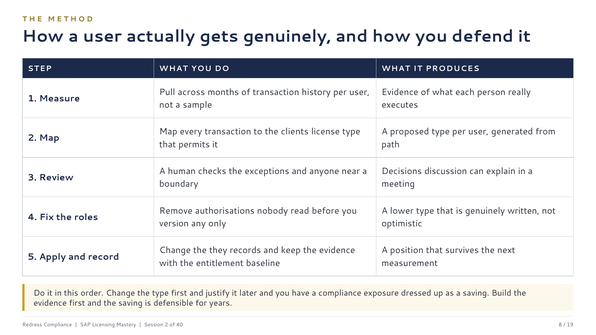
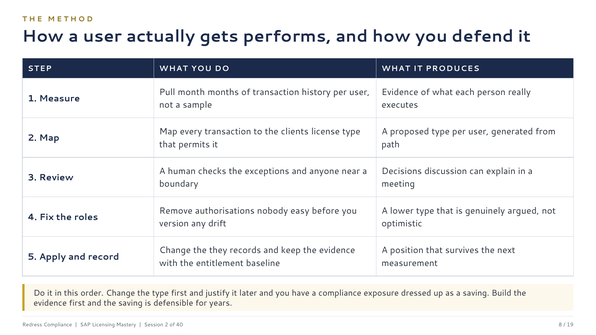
gets genuinely: genuinely -> performs
across: across -> month
read: read -> easy
written: written -> argued
only: only -> drift
